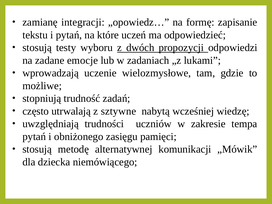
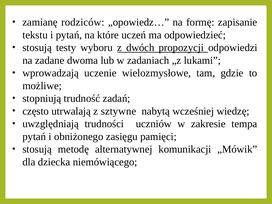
integracji: integracji -> rodziców
emocje: emocje -> dwoma
